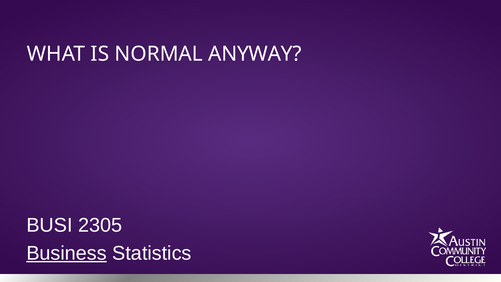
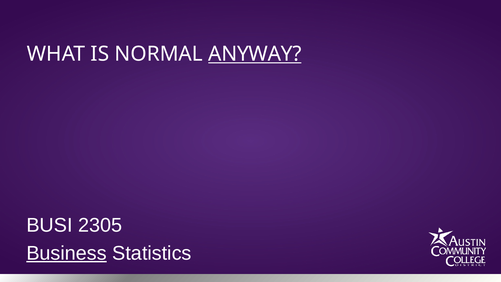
ANYWAY underline: none -> present
